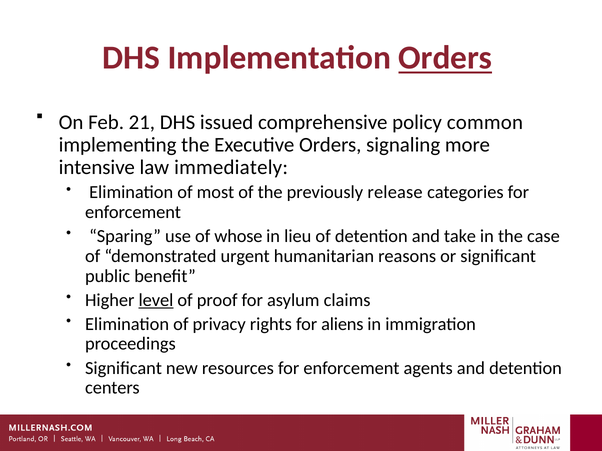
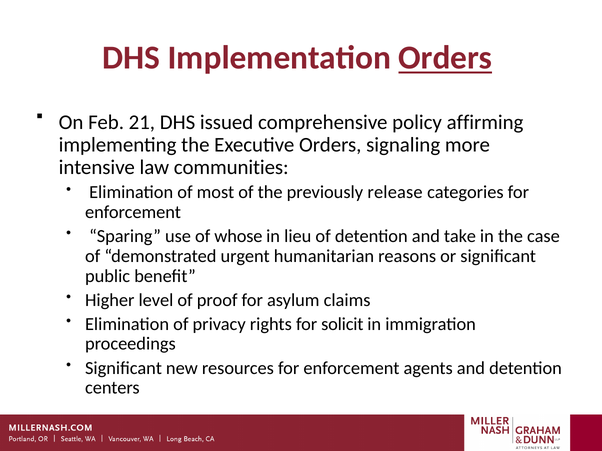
common: common -> affirming
immediately: immediately -> communities
level underline: present -> none
aliens: aliens -> solicit
